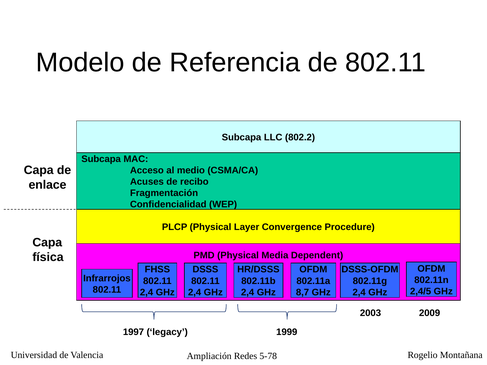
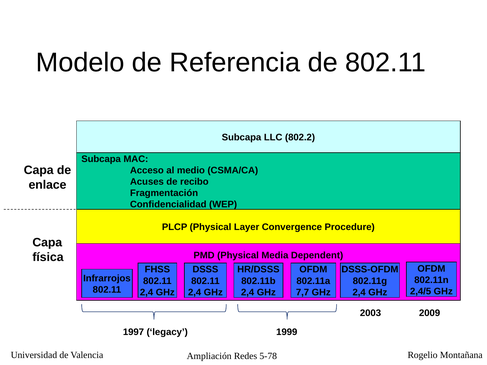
8,7: 8,7 -> 7,7
